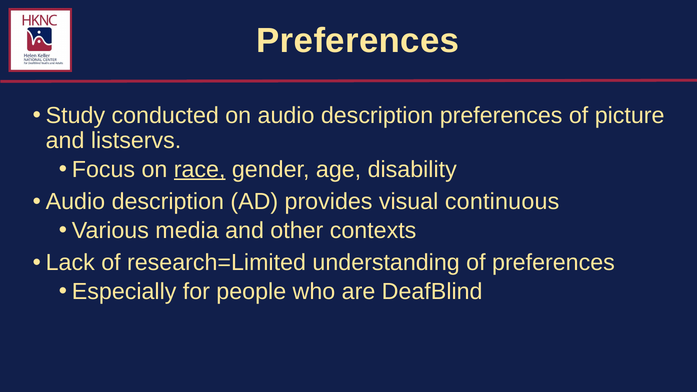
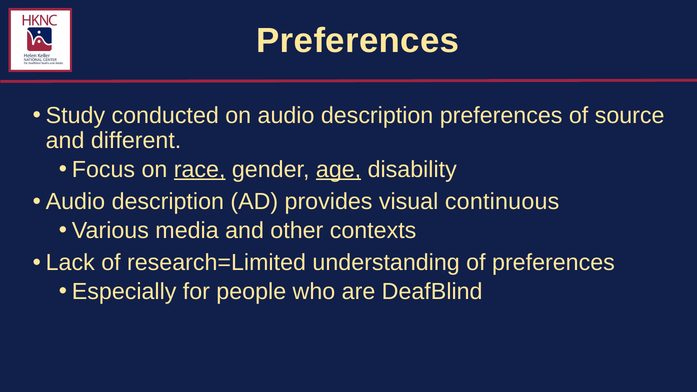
picture: picture -> source
listservs: listservs -> different
age underline: none -> present
